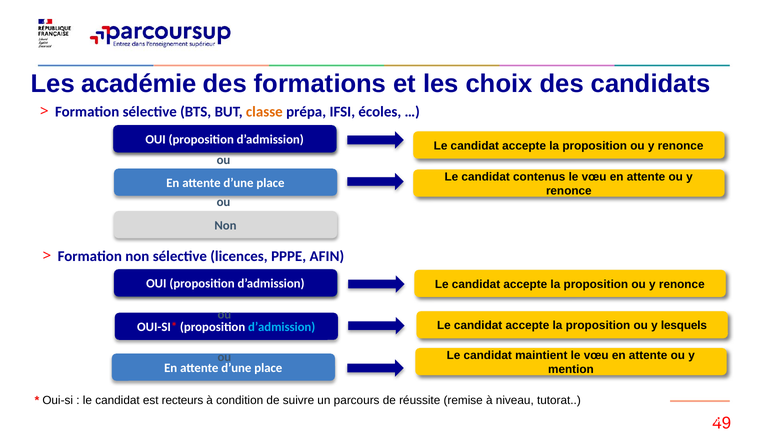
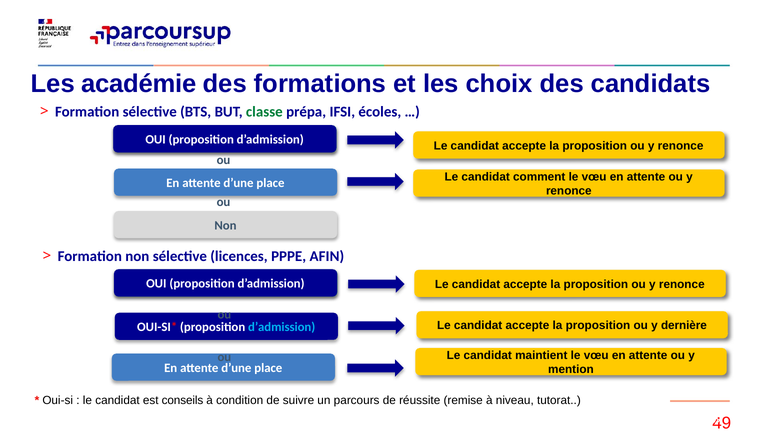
classe colour: orange -> green
contenus: contenus -> comment
lesquels: lesquels -> dernière
recteurs: recteurs -> conseils
